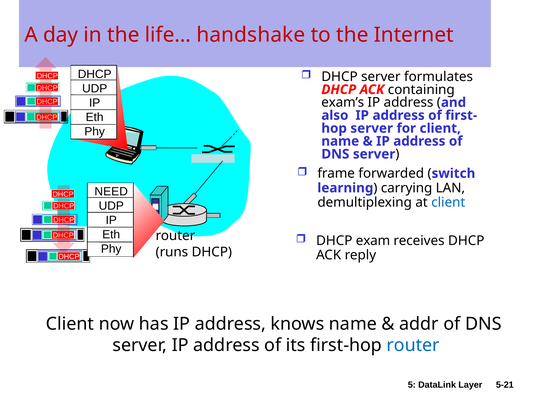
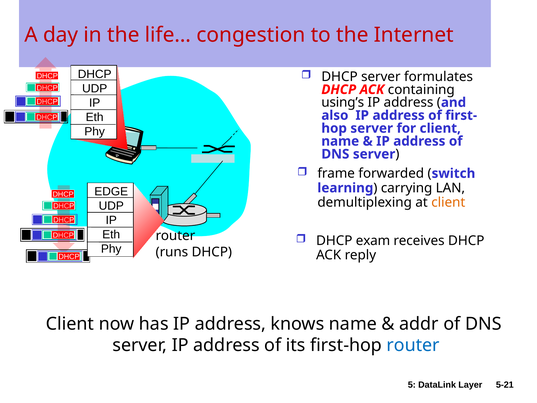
handshake: handshake -> congestion
exam’s: exam’s -> using’s
NEED: NEED -> EDGE
client at (448, 202) colour: blue -> orange
